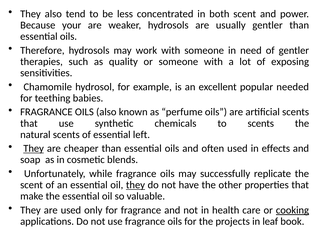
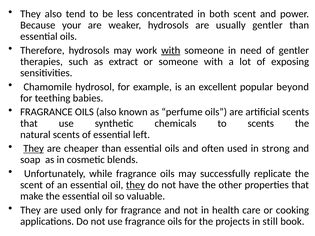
with at (171, 50) underline: none -> present
quality: quality -> extract
needed: needed -> beyond
effects: effects -> strong
cooking underline: present -> none
leaf: leaf -> still
